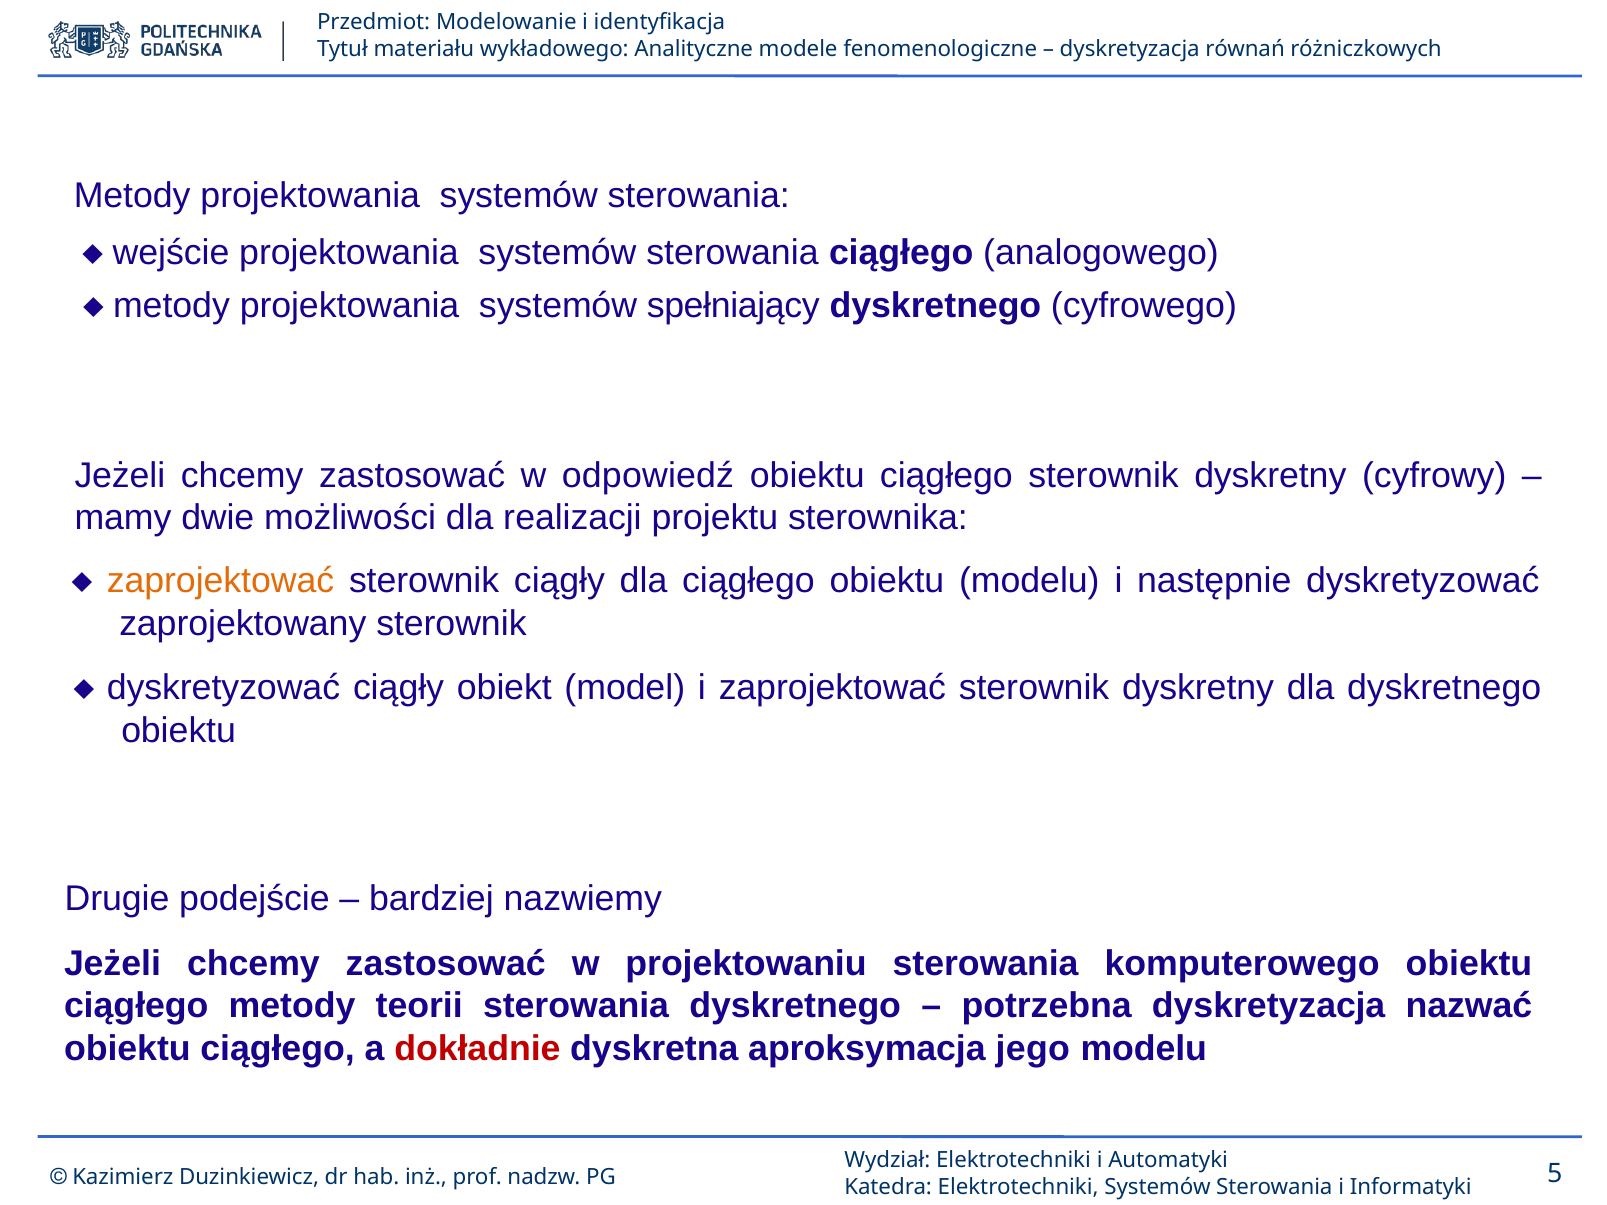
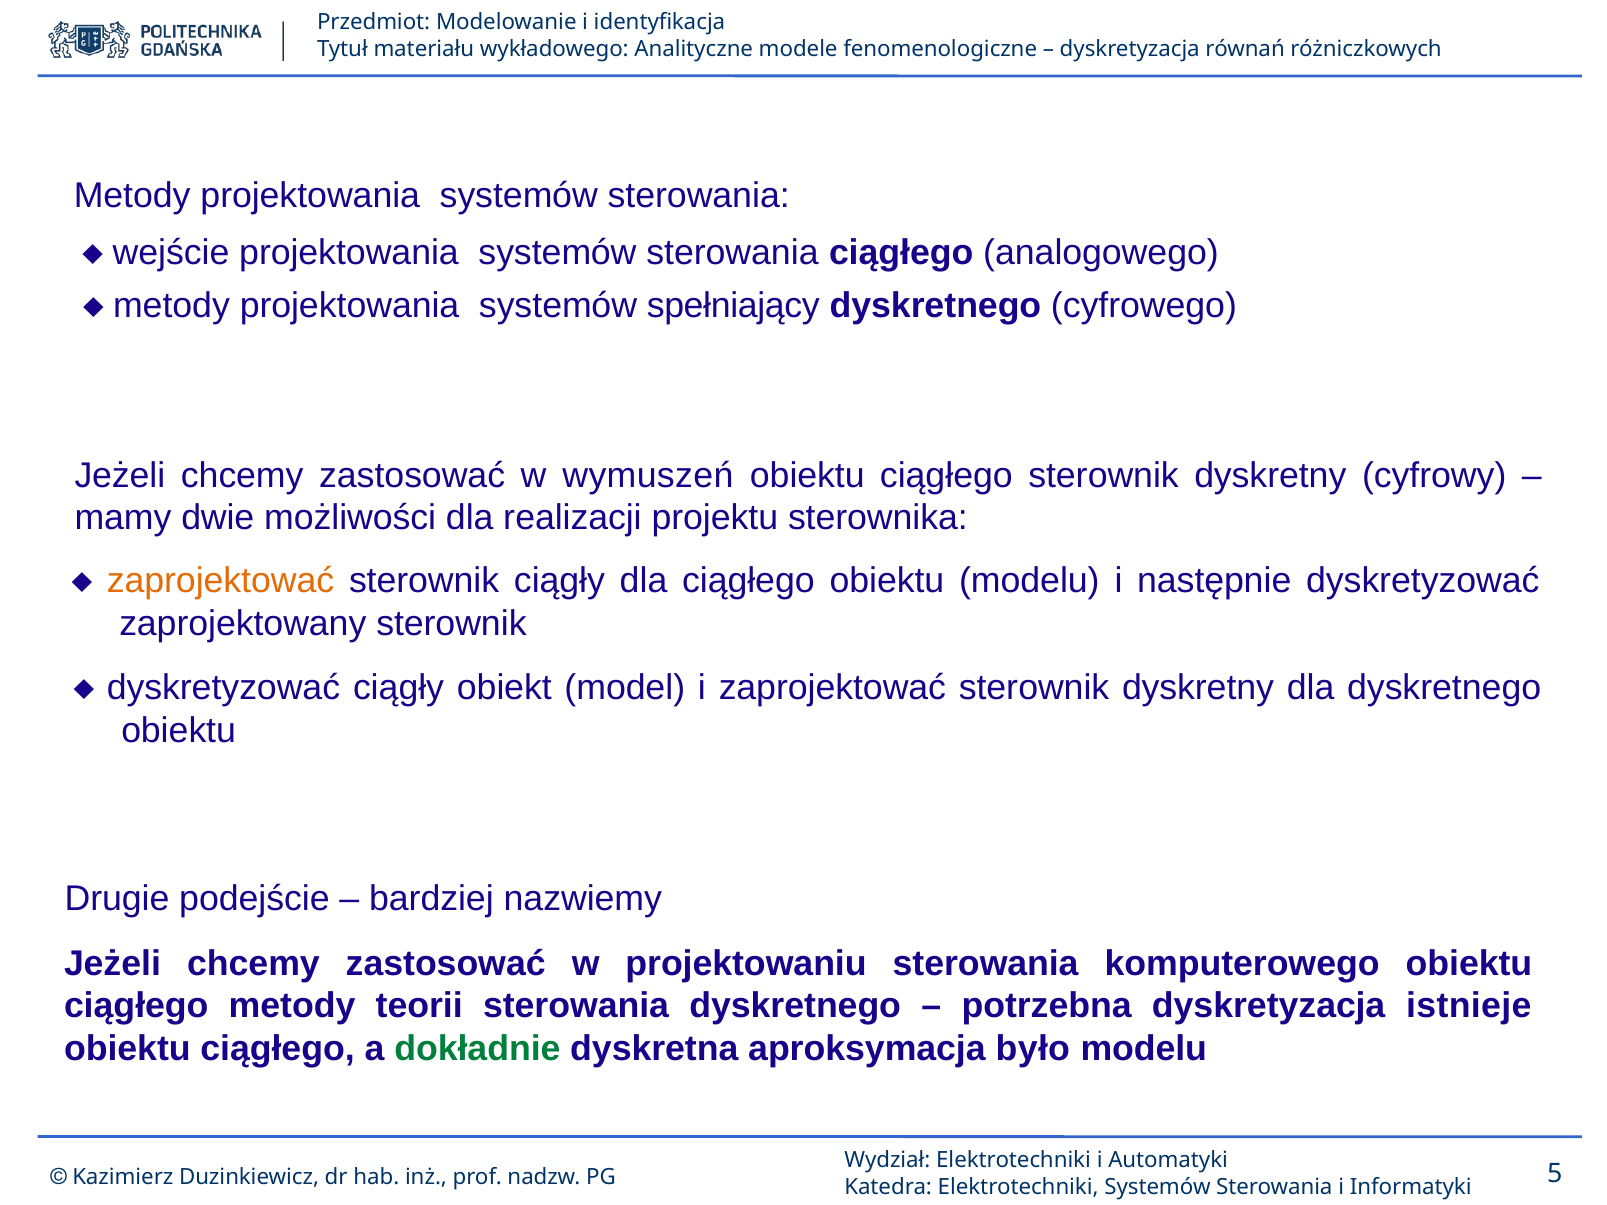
odpowiedź: odpowiedź -> wymuszeń
nazwać: nazwać -> istnieje
dokładnie colour: red -> green
jego: jego -> było
